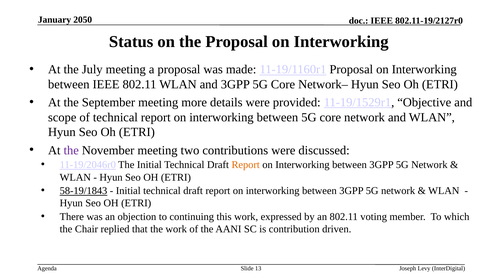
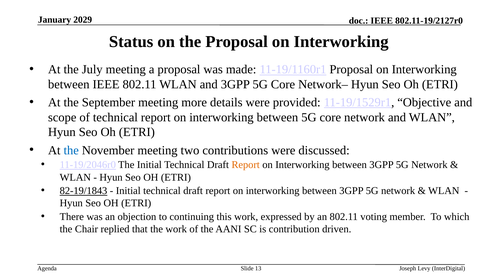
2050: 2050 -> 2029
the at (71, 150) colour: purple -> blue
58-19/1843: 58-19/1843 -> 82-19/1843
